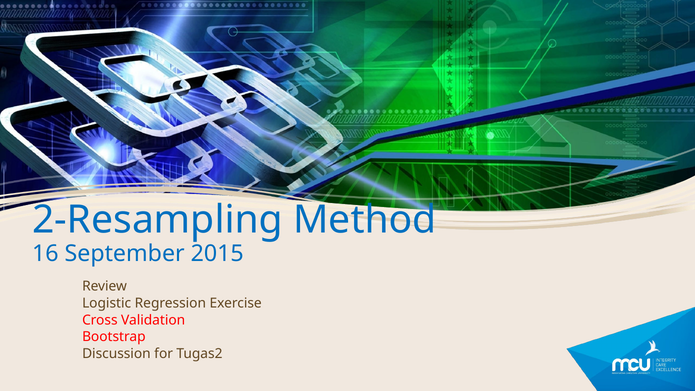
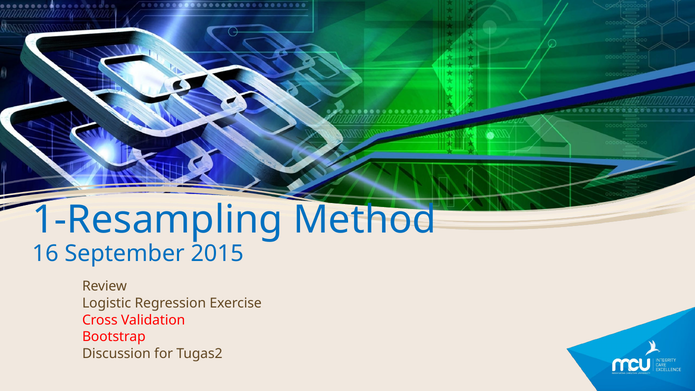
2-Resampling: 2-Resampling -> 1-Resampling
